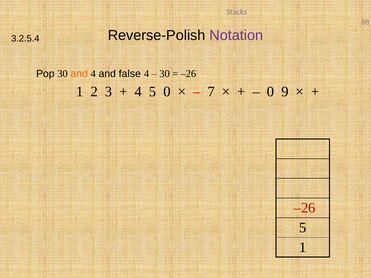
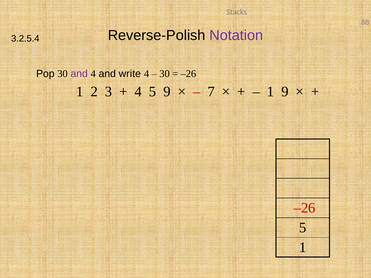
and at (79, 74) colour: orange -> purple
false: false -> write
5 0: 0 -> 9
0 at (271, 92): 0 -> 1
